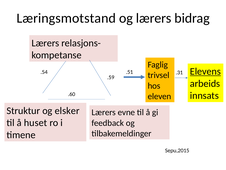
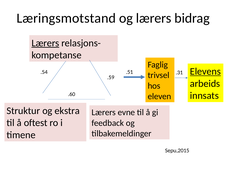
Lærers at (45, 43) underline: none -> present
elsker: elsker -> ekstra
huset: huset -> oftest
